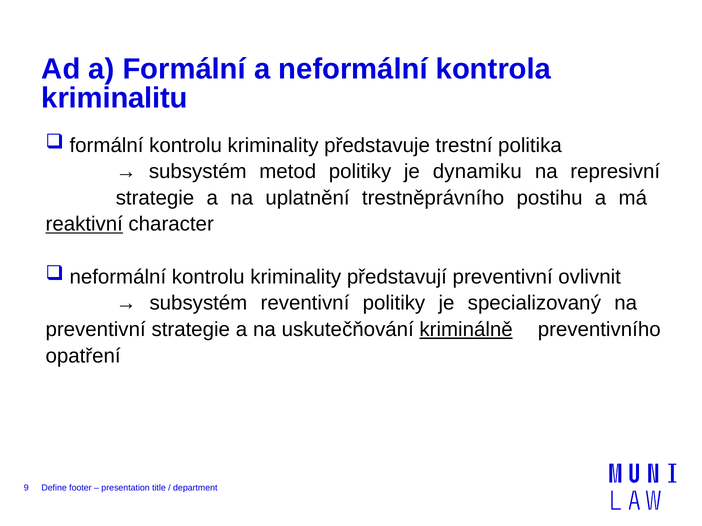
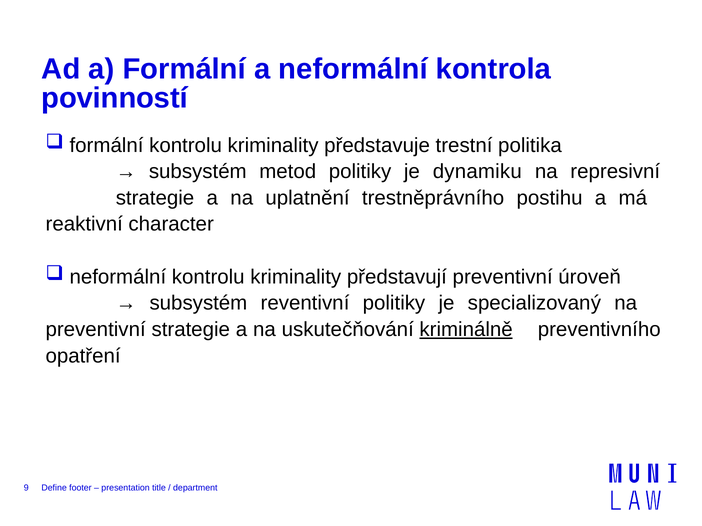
kriminalitu: kriminalitu -> povinností
reaktivní underline: present -> none
ovlivnit: ovlivnit -> úroveň
